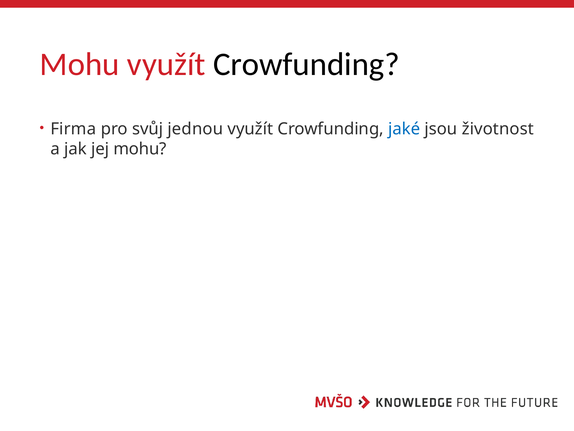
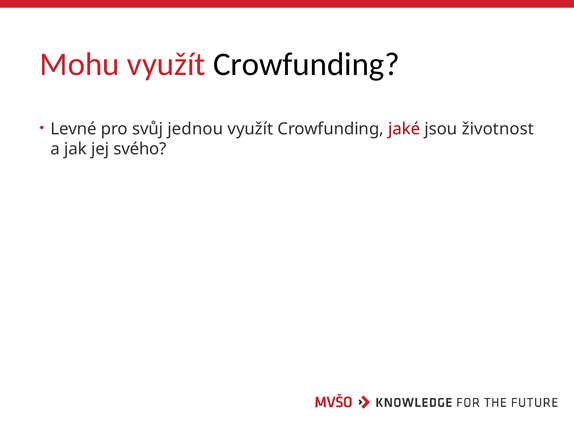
Firma: Firma -> Levné
jaké colour: blue -> red
jej mohu: mohu -> svého
